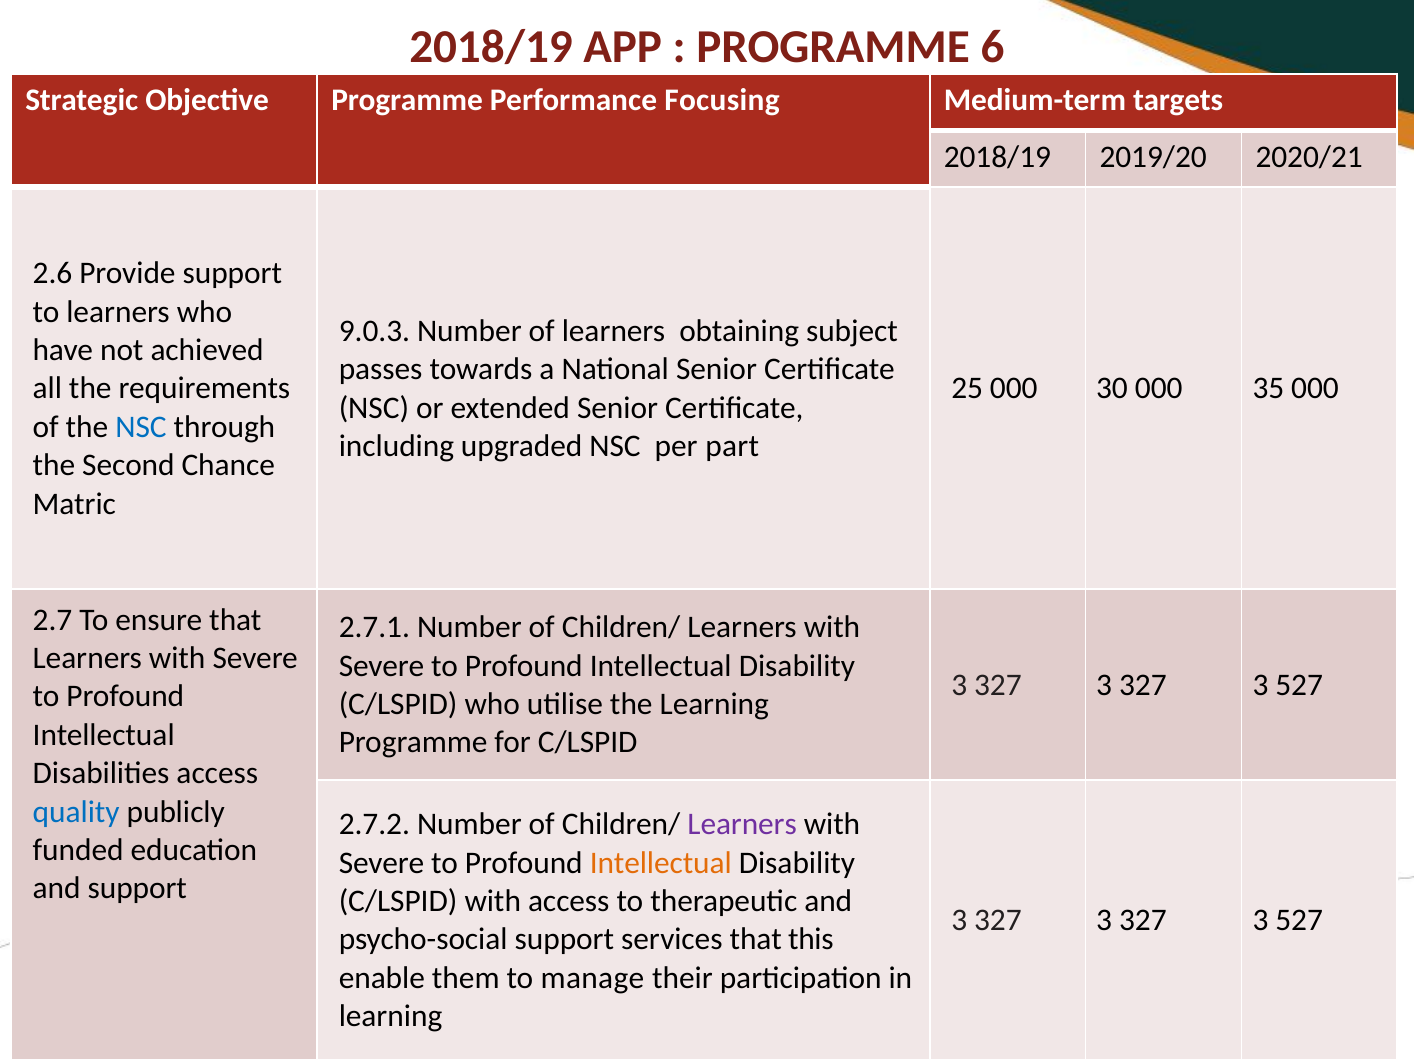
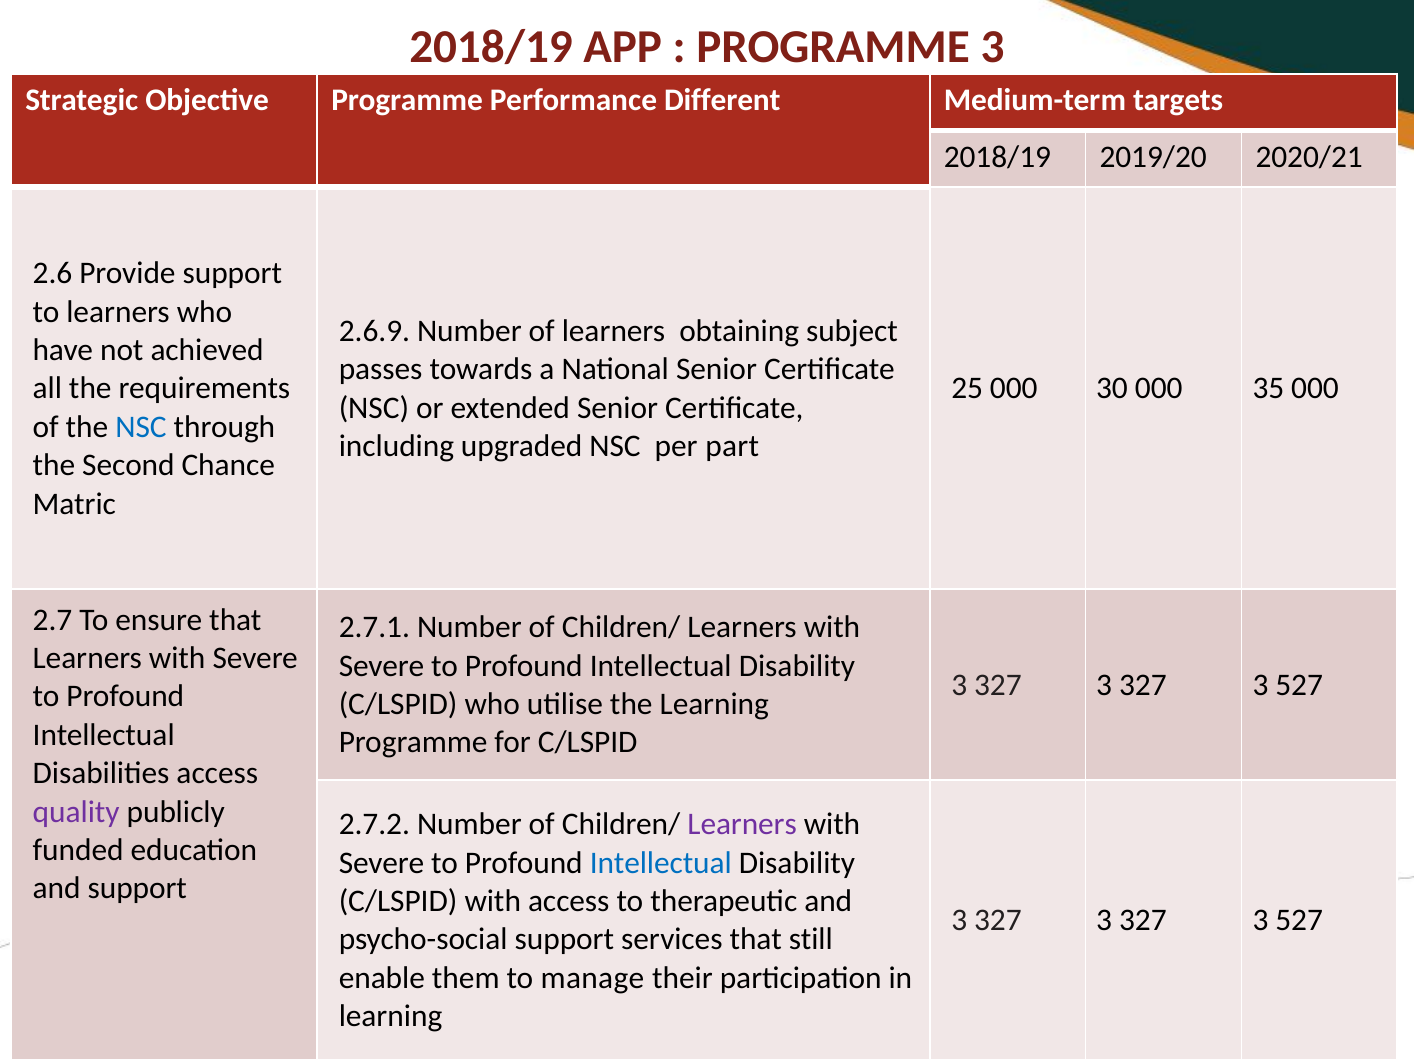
PROGRAMME 6: 6 -> 3
Focusing: Focusing -> Different
9.0.3: 9.0.3 -> 2.6.9
quality colour: blue -> purple
Intellectual at (661, 863) colour: orange -> blue
this: this -> still
